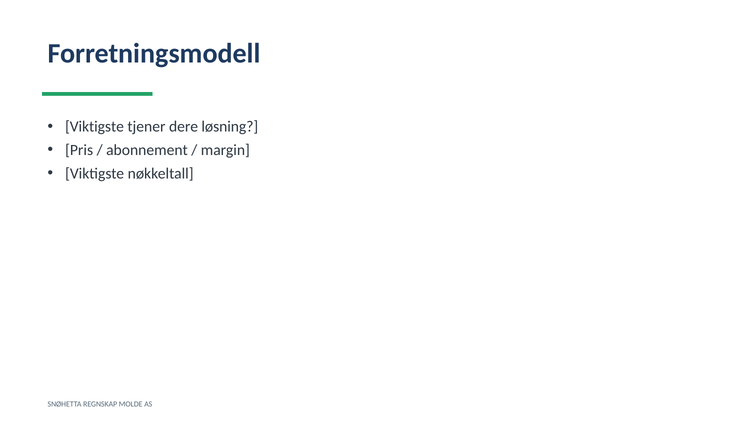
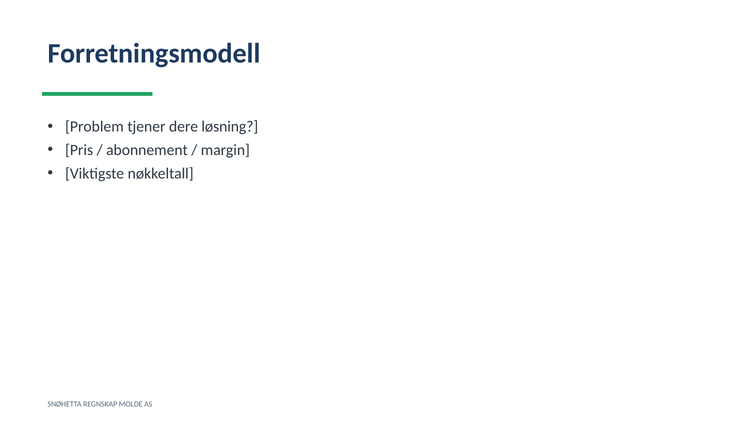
Viktigste at (95, 127): Viktigste -> Problem
